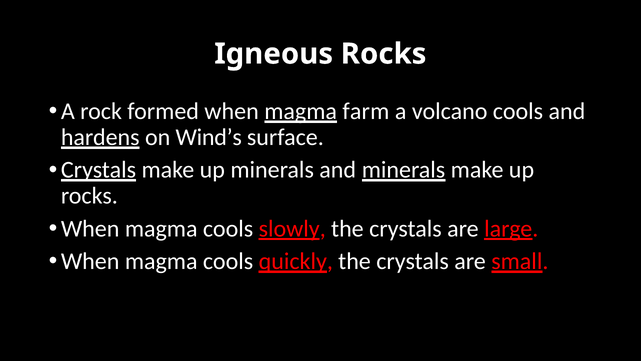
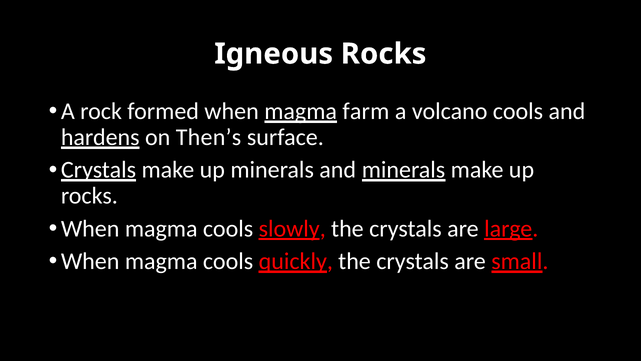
Wind’s: Wind’s -> Then’s
